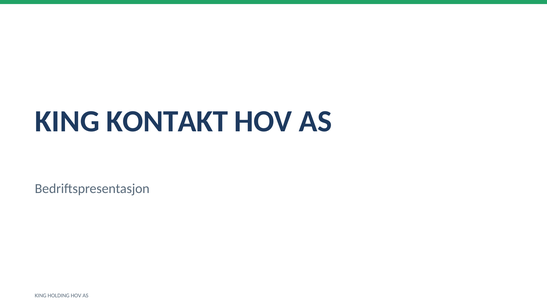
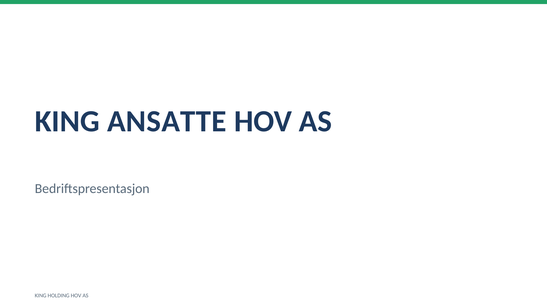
KONTAKT: KONTAKT -> ANSATTE
